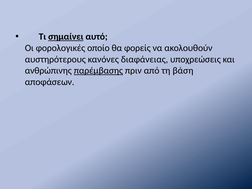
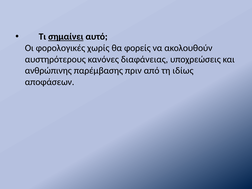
οποίο: οποίο -> χωρίς
παρέμβασης underline: present -> none
βάση: βάση -> ιδίως
